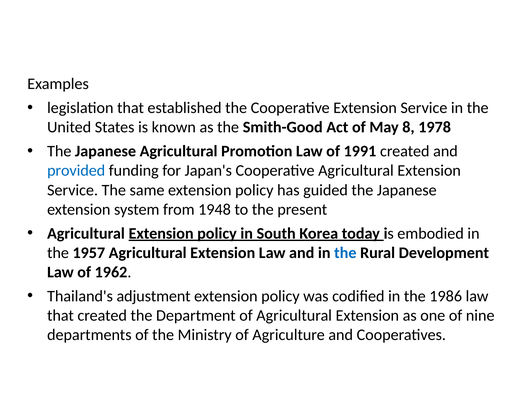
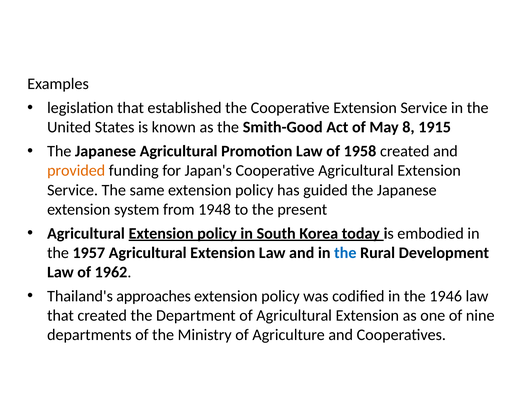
1978: 1978 -> 1915
1991: 1991 -> 1958
provided colour: blue -> orange
adjustment: adjustment -> approaches
1986: 1986 -> 1946
